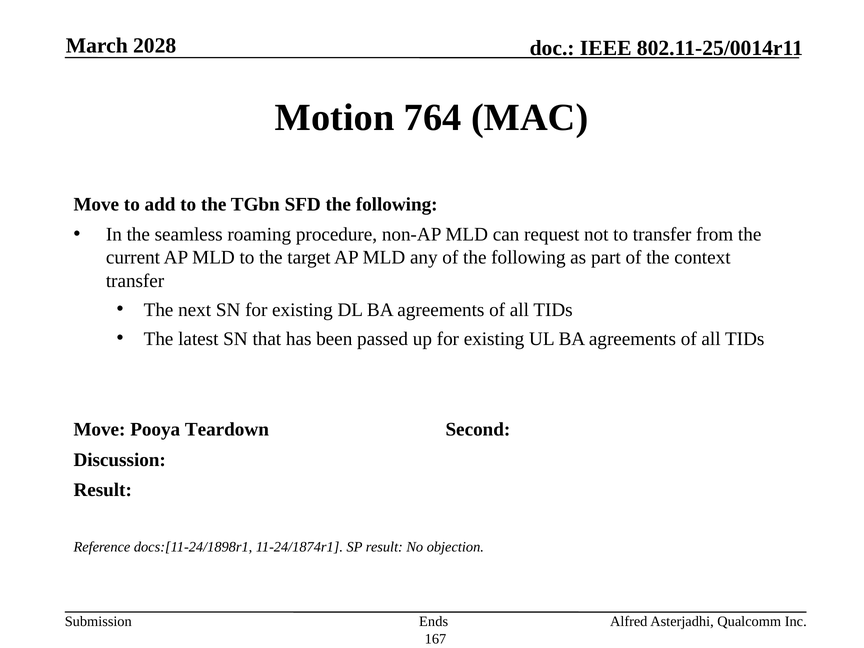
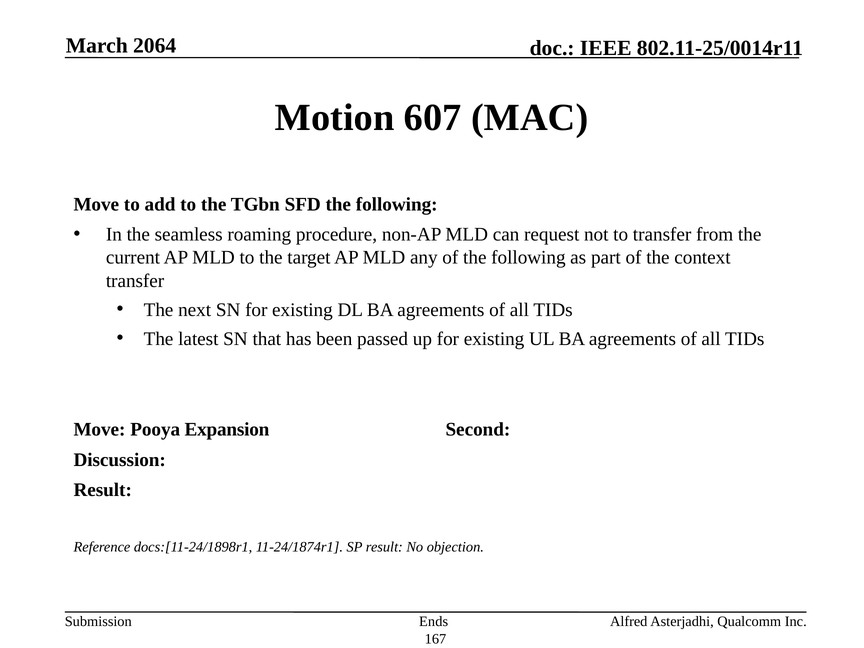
2028: 2028 -> 2064
764: 764 -> 607
Teardown: Teardown -> Expansion
